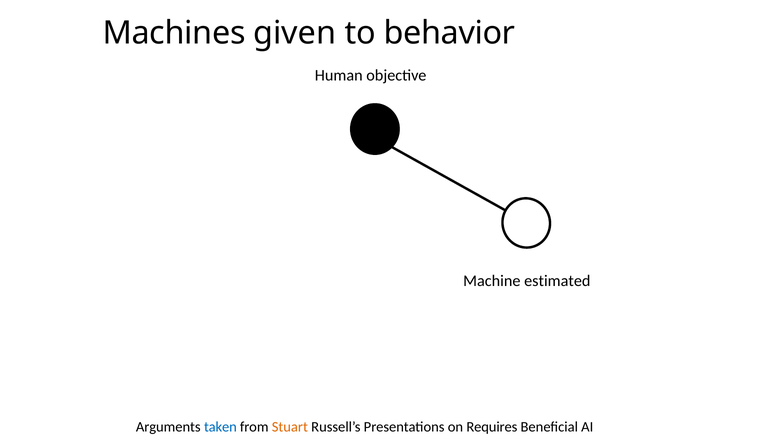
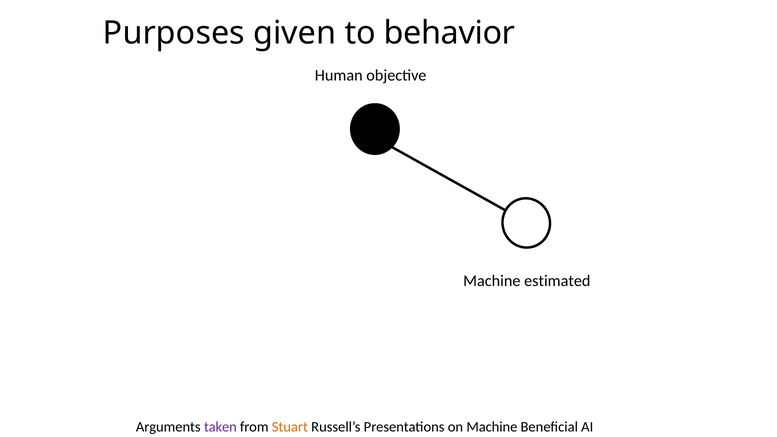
Machines: Machines -> Purposes
taken colour: blue -> purple
on Requires: Requires -> Machine
